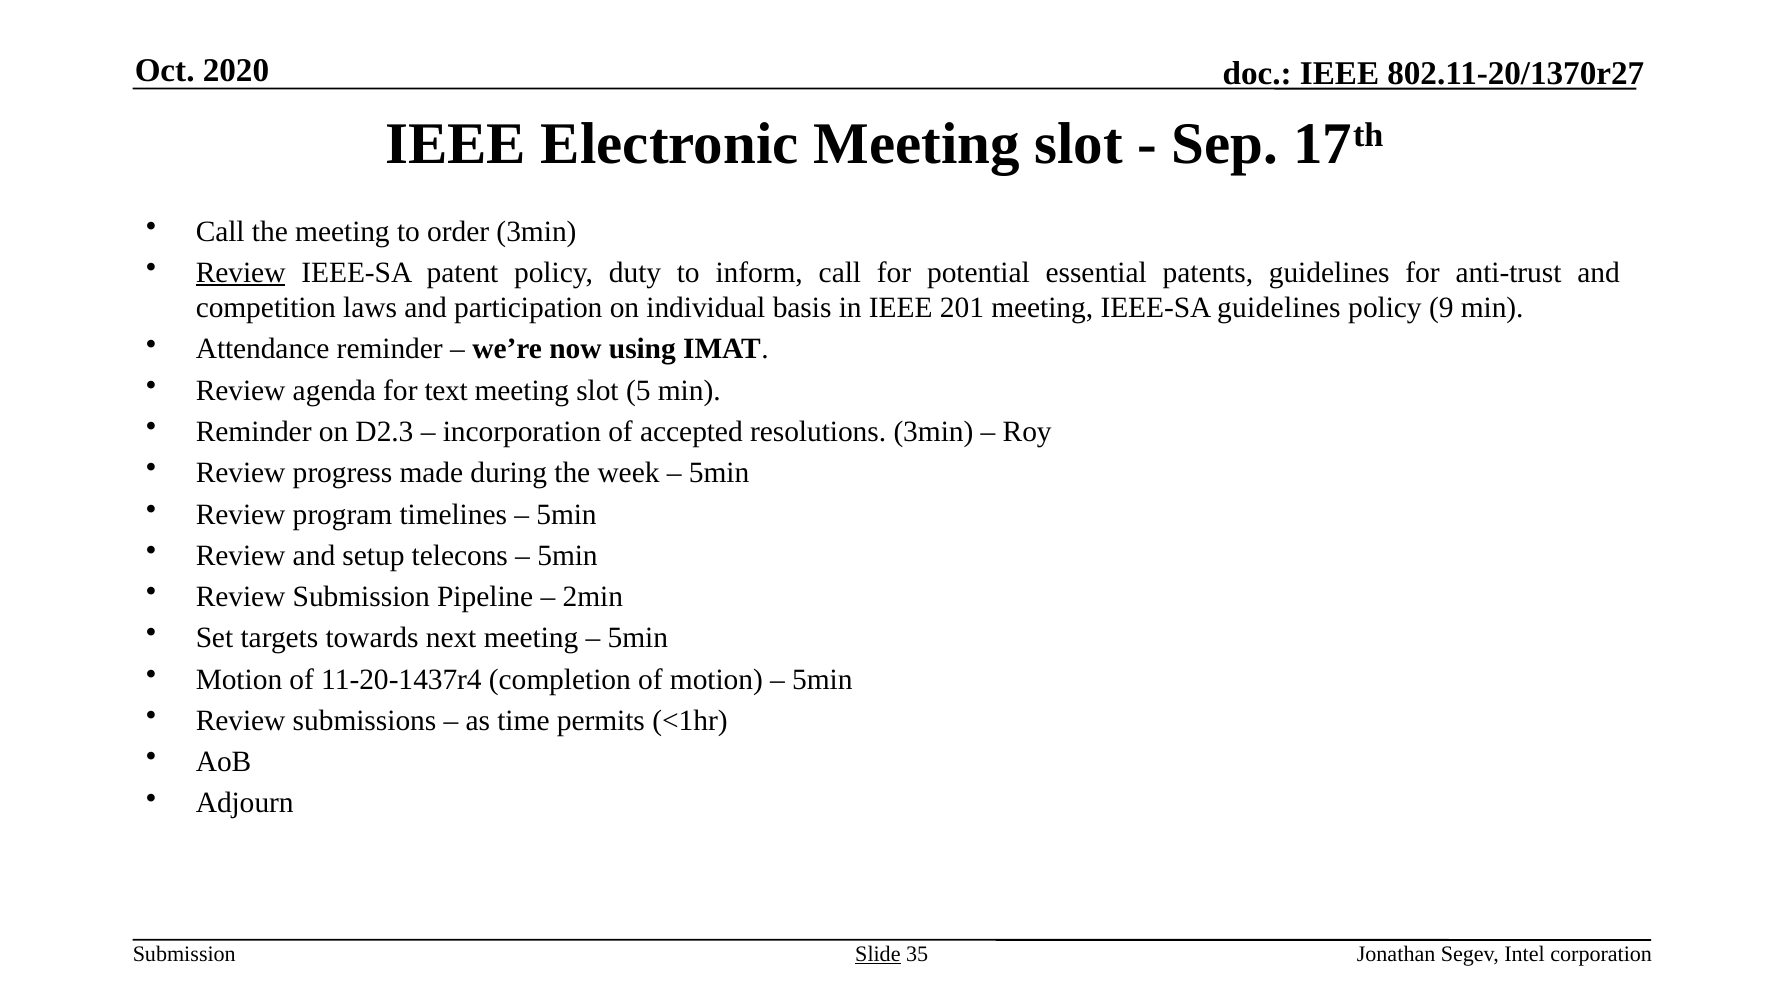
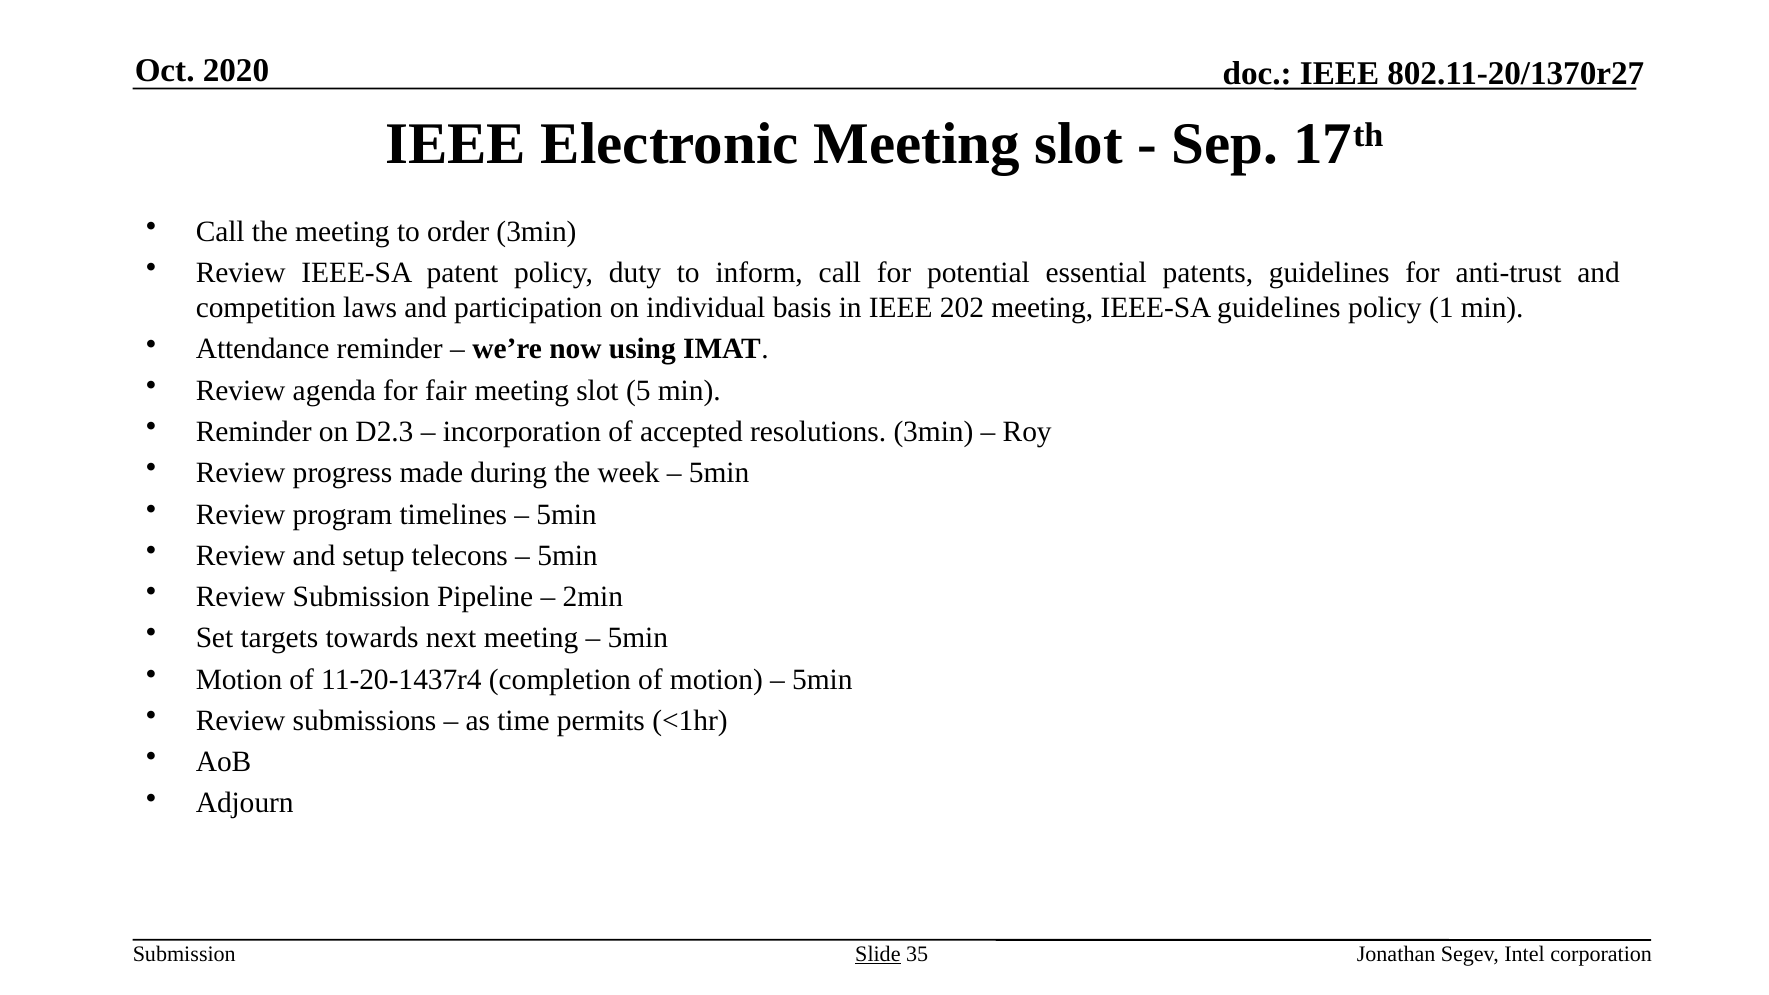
Review at (241, 273) underline: present -> none
201: 201 -> 202
9: 9 -> 1
text: text -> fair
